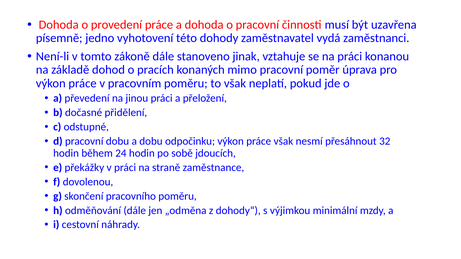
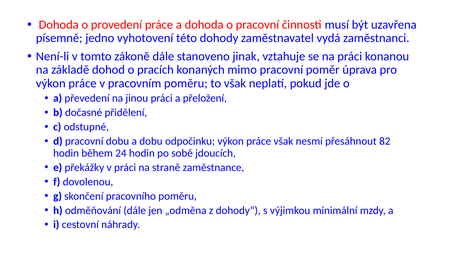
32: 32 -> 82
